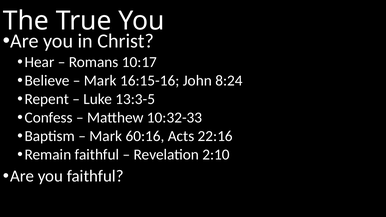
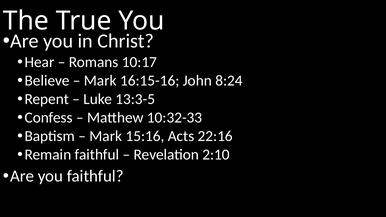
60:16: 60:16 -> 15:16
